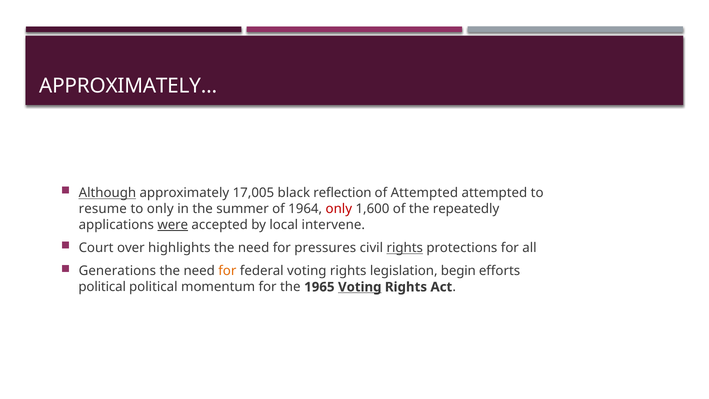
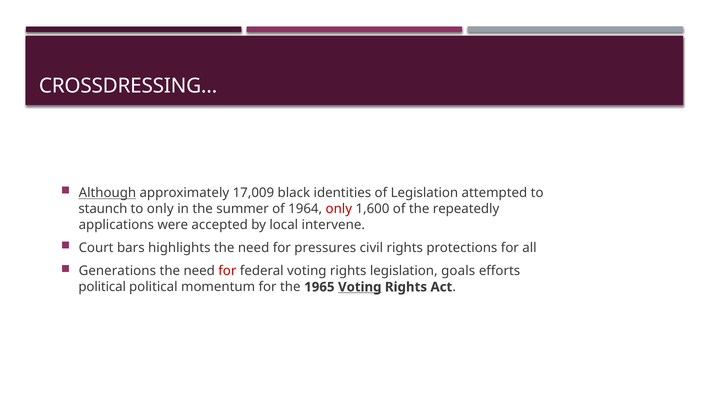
APPROXIMATELY…: APPROXIMATELY… -> CROSSDRESSING…
17,005: 17,005 -> 17,009
reflection: reflection -> identities
of Attempted: Attempted -> Legislation
resume: resume -> staunch
were underline: present -> none
over: over -> bars
rights at (405, 248) underline: present -> none
for at (227, 271) colour: orange -> red
begin: begin -> goals
